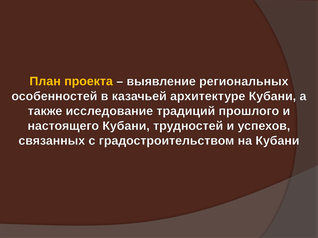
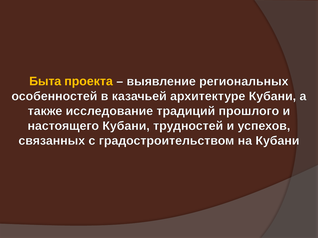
План: План -> Быта
